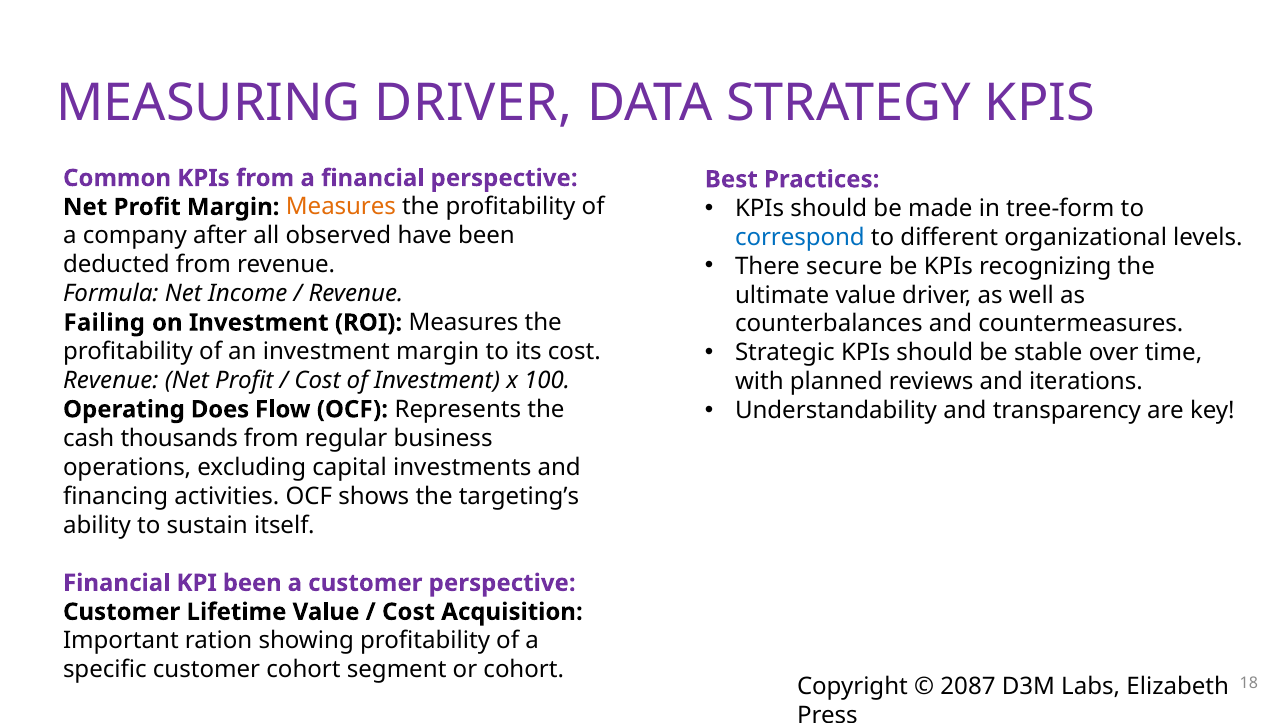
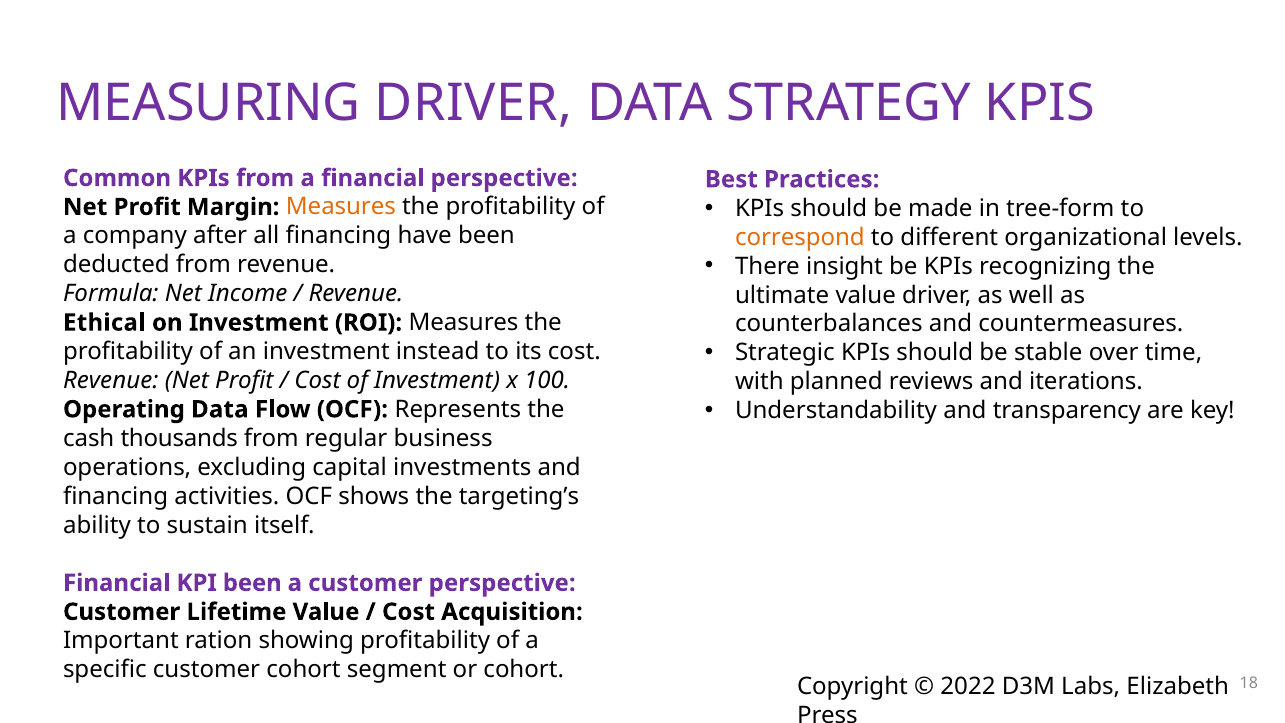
all observed: observed -> financing
correspond colour: blue -> orange
secure: secure -> insight
Failing: Failing -> Ethical
investment margin: margin -> instead
Operating Does: Does -> Data
2087: 2087 -> 2022
